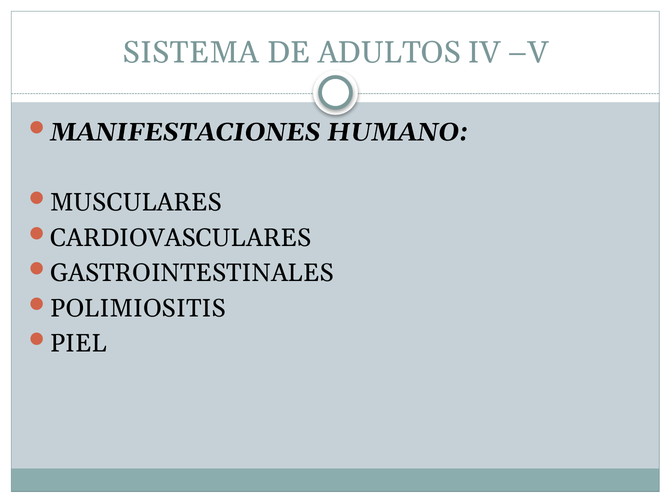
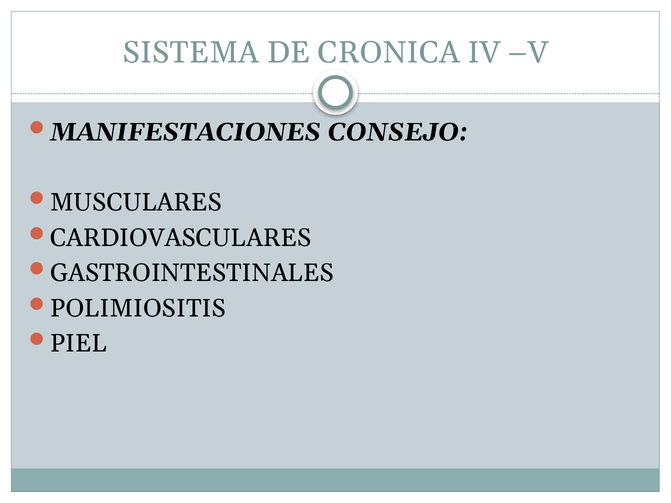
ADULTOS: ADULTOS -> CRONICA
HUMANO: HUMANO -> CONSEJO
